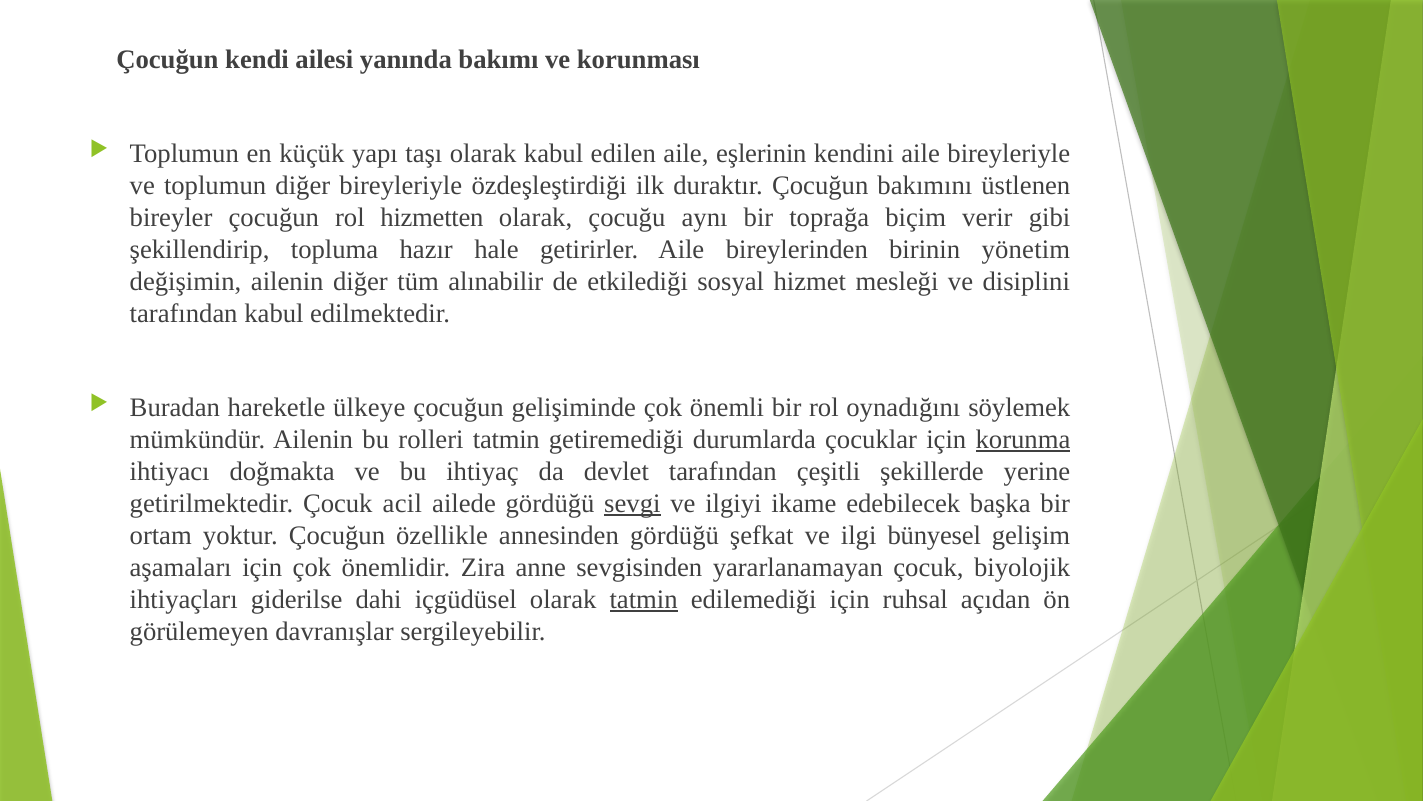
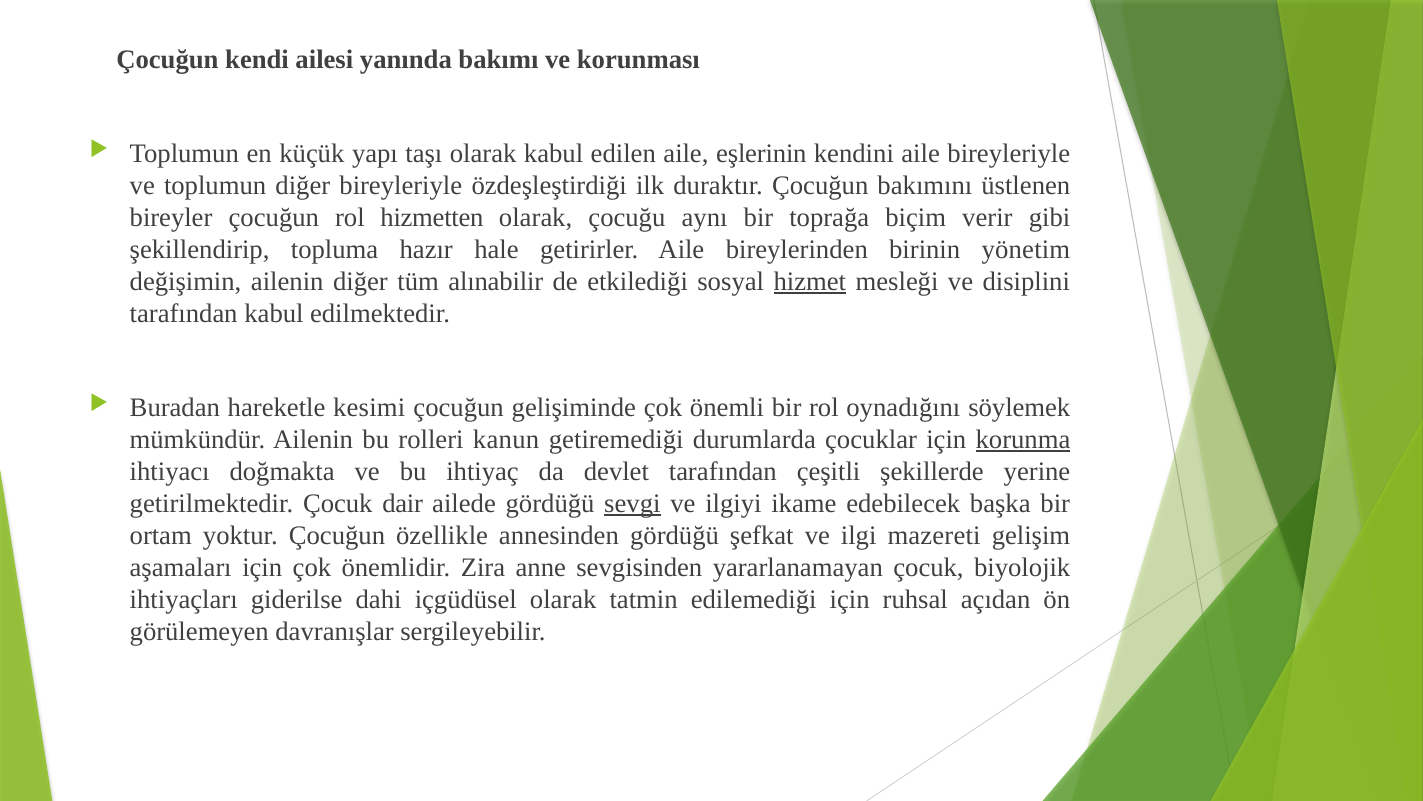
hizmet underline: none -> present
ülkeye: ülkeye -> kesimi
rolleri tatmin: tatmin -> kanun
acil: acil -> dair
bünyesel: bünyesel -> mazereti
tatmin at (644, 599) underline: present -> none
